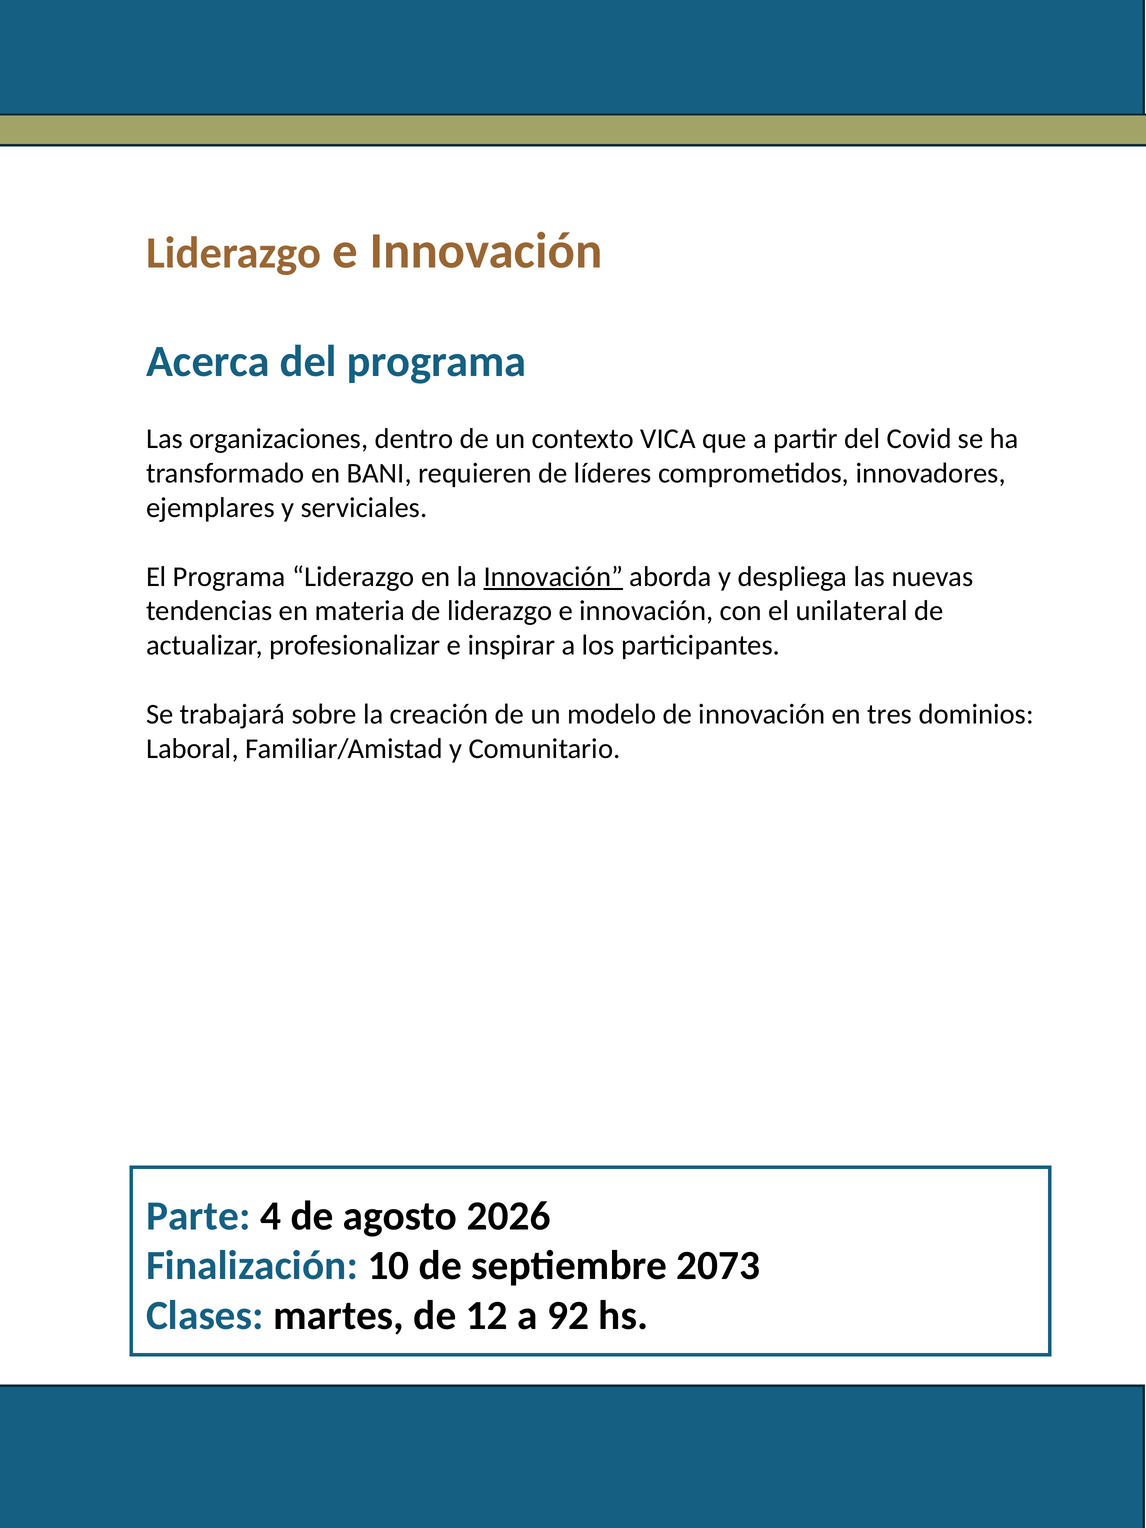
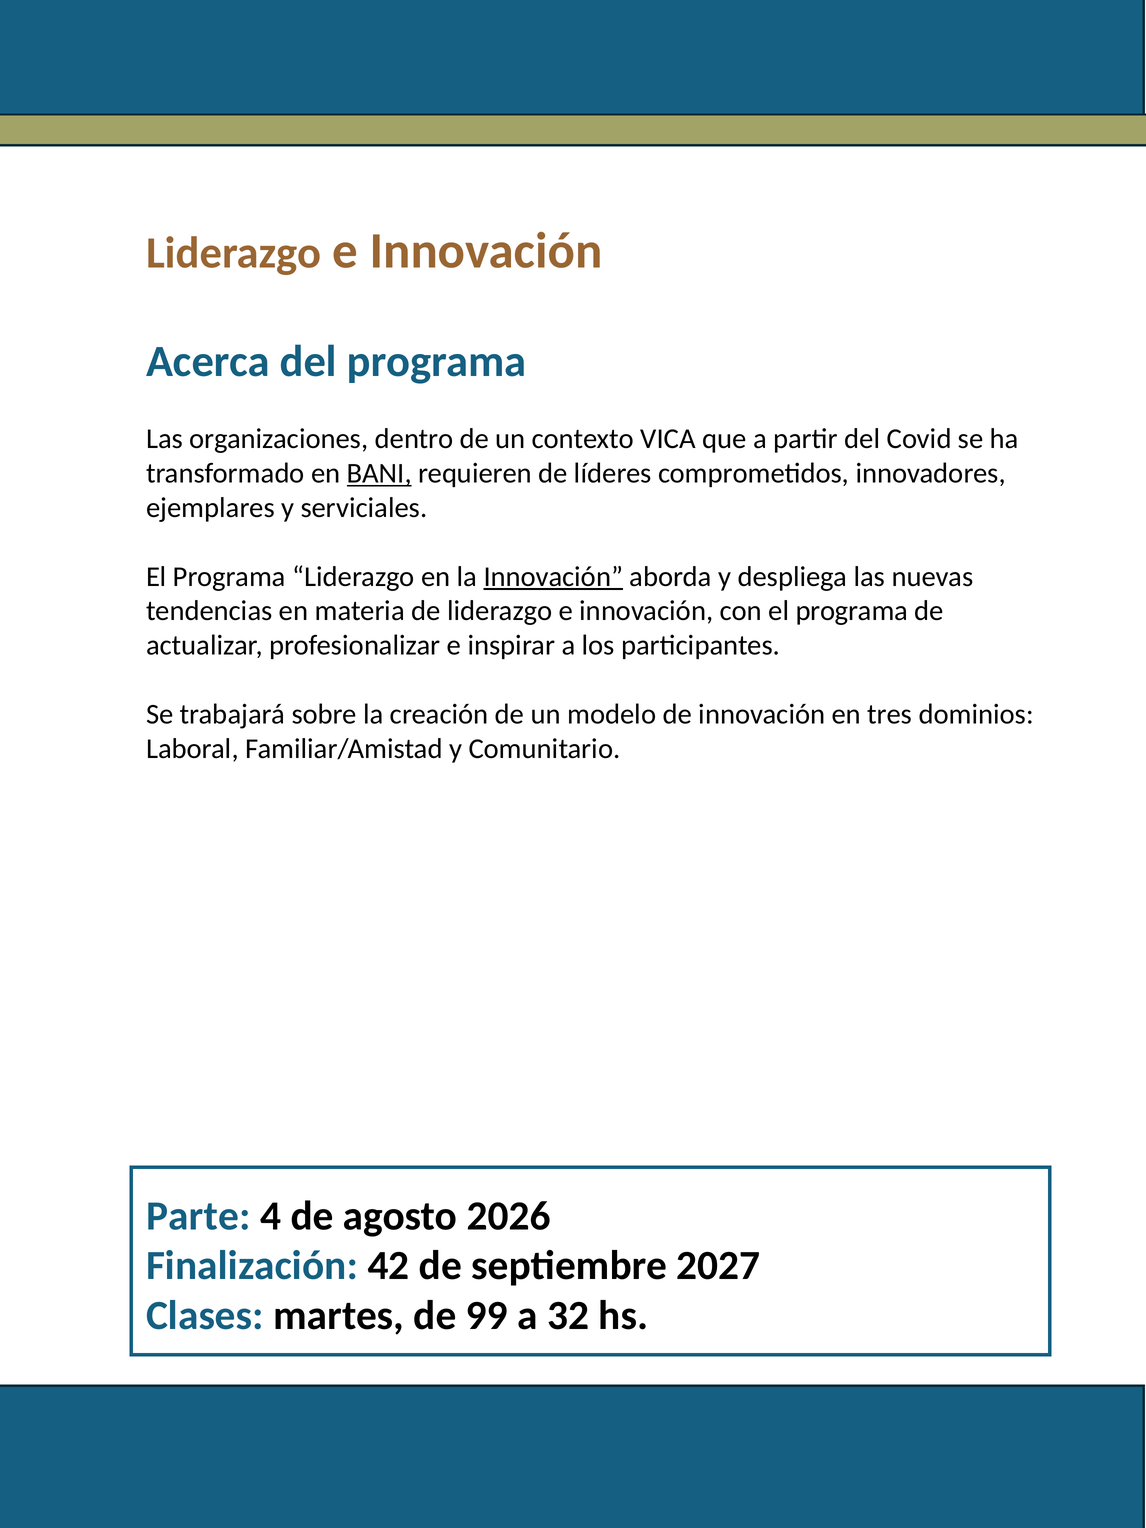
BANI underline: none -> present
con el unilateral: unilateral -> programa
10: 10 -> 42
2073: 2073 -> 2027
12: 12 -> 99
92: 92 -> 32
